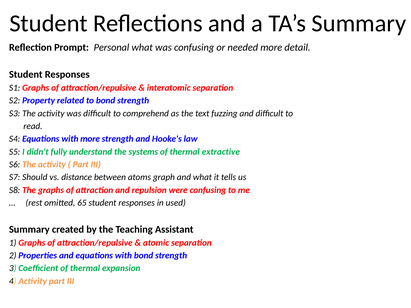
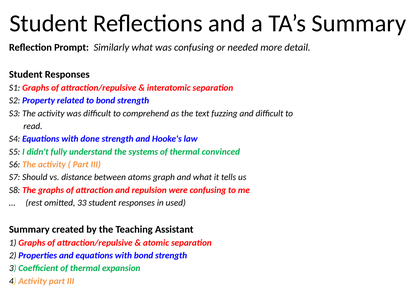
Personal: Personal -> Similarly
with more: more -> done
extractive: extractive -> convinced
65: 65 -> 33
